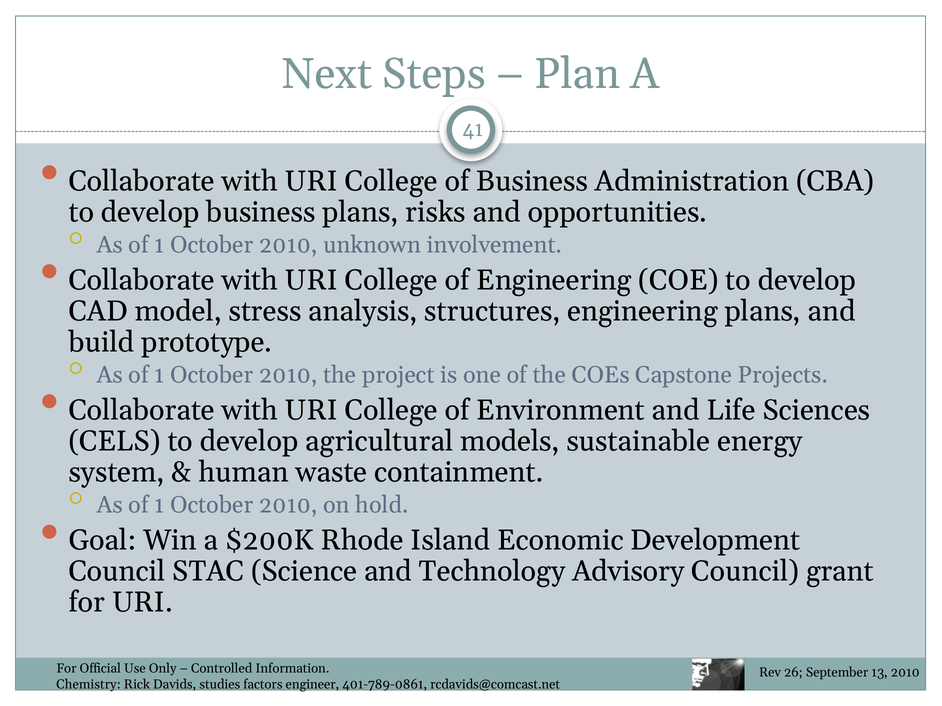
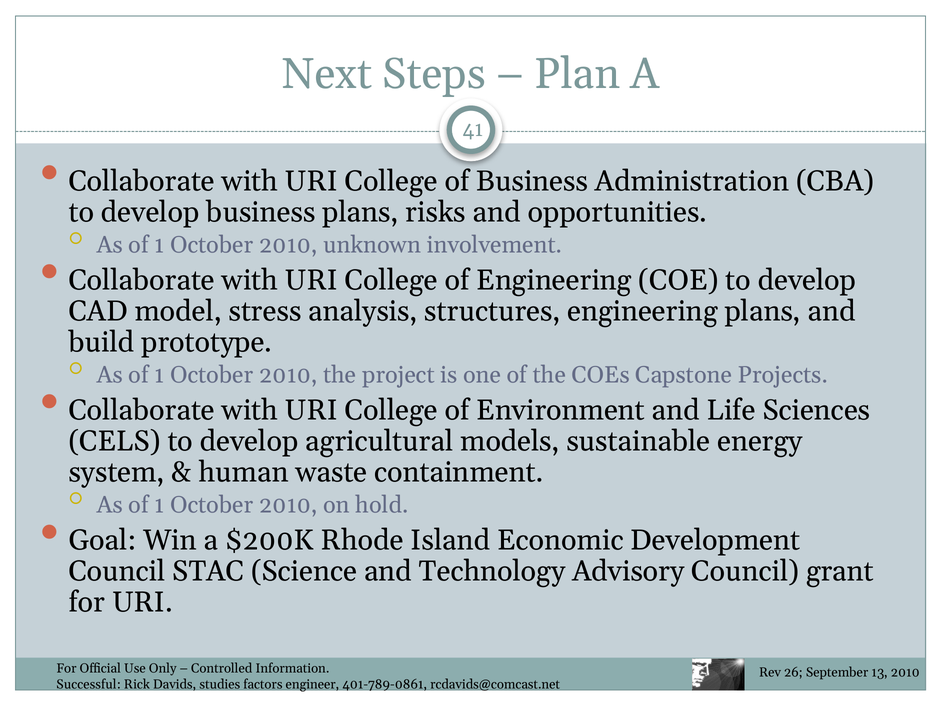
Chemistry: Chemistry -> Successful
